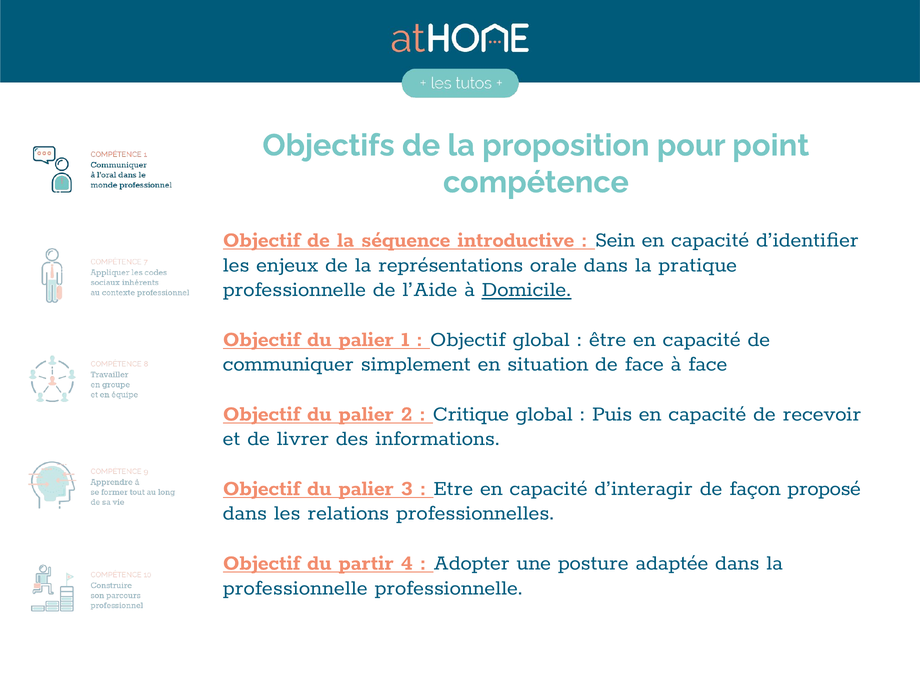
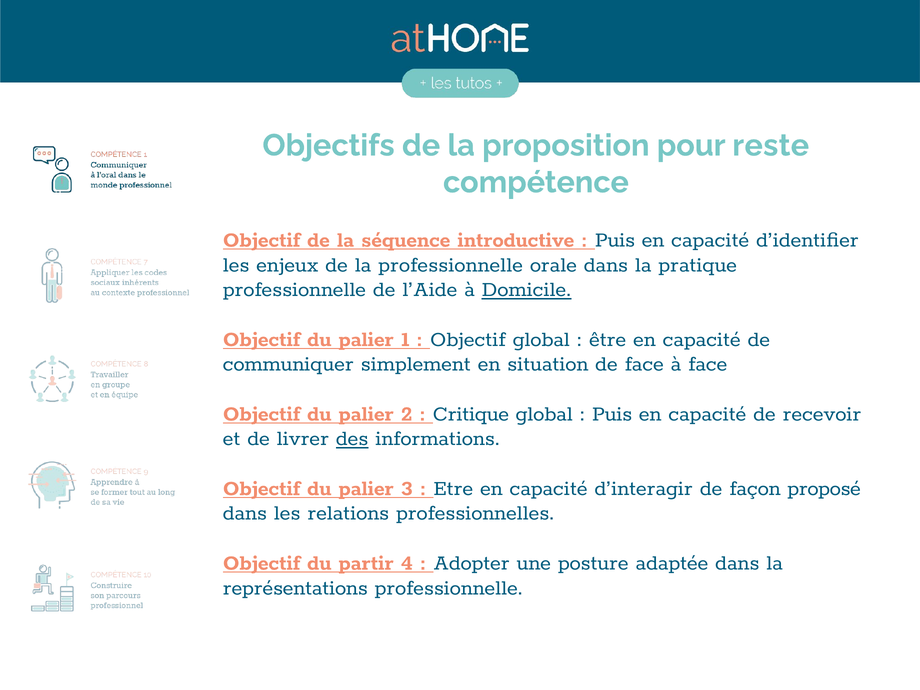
point: point -> reste
Sein at (615, 239): Sein -> Puis
la représentations: représentations -> professionnelle
des underline: none -> present
professionnelle at (295, 587): professionnelle -> représentations
